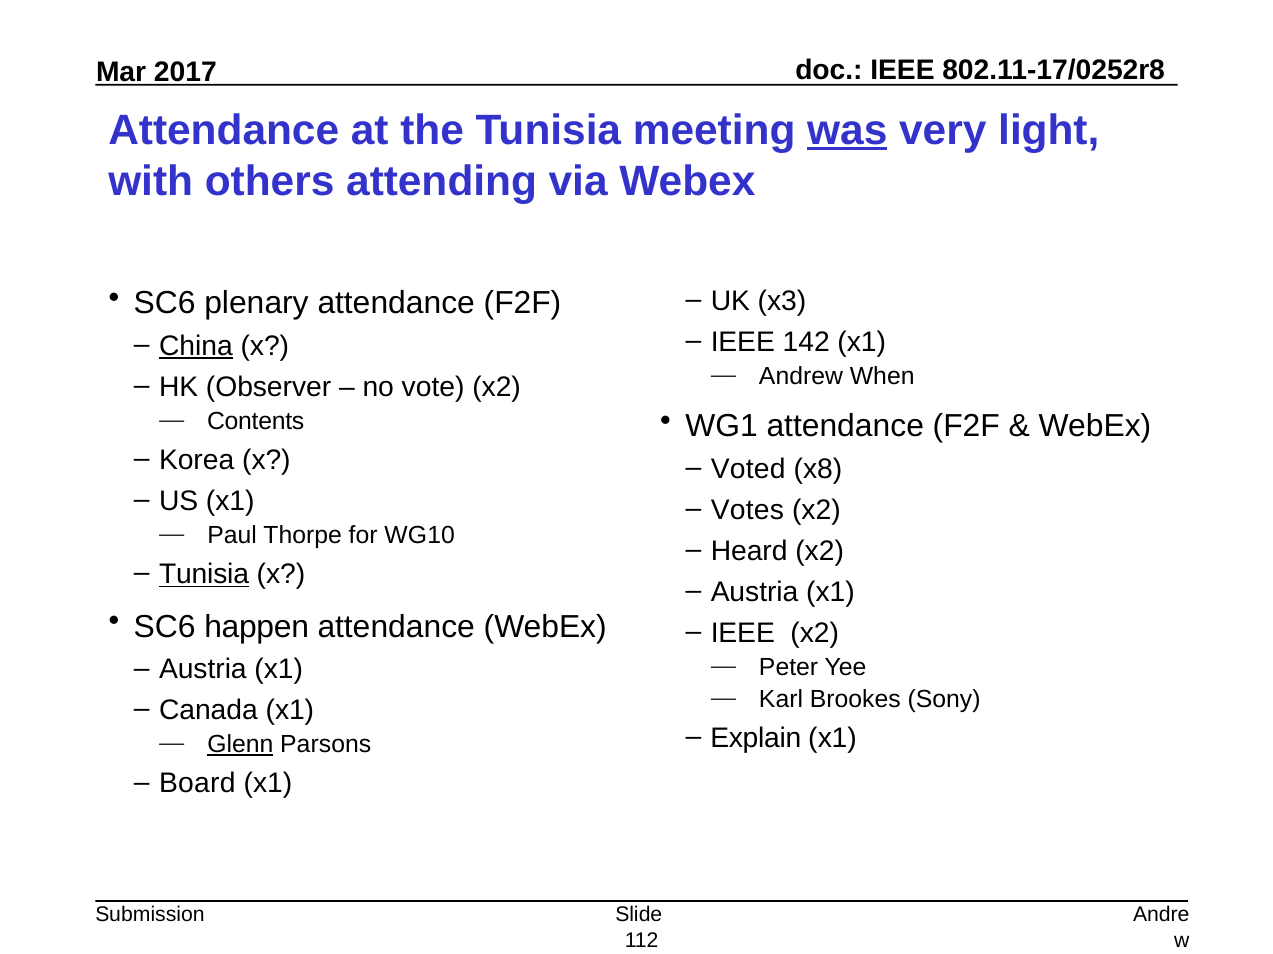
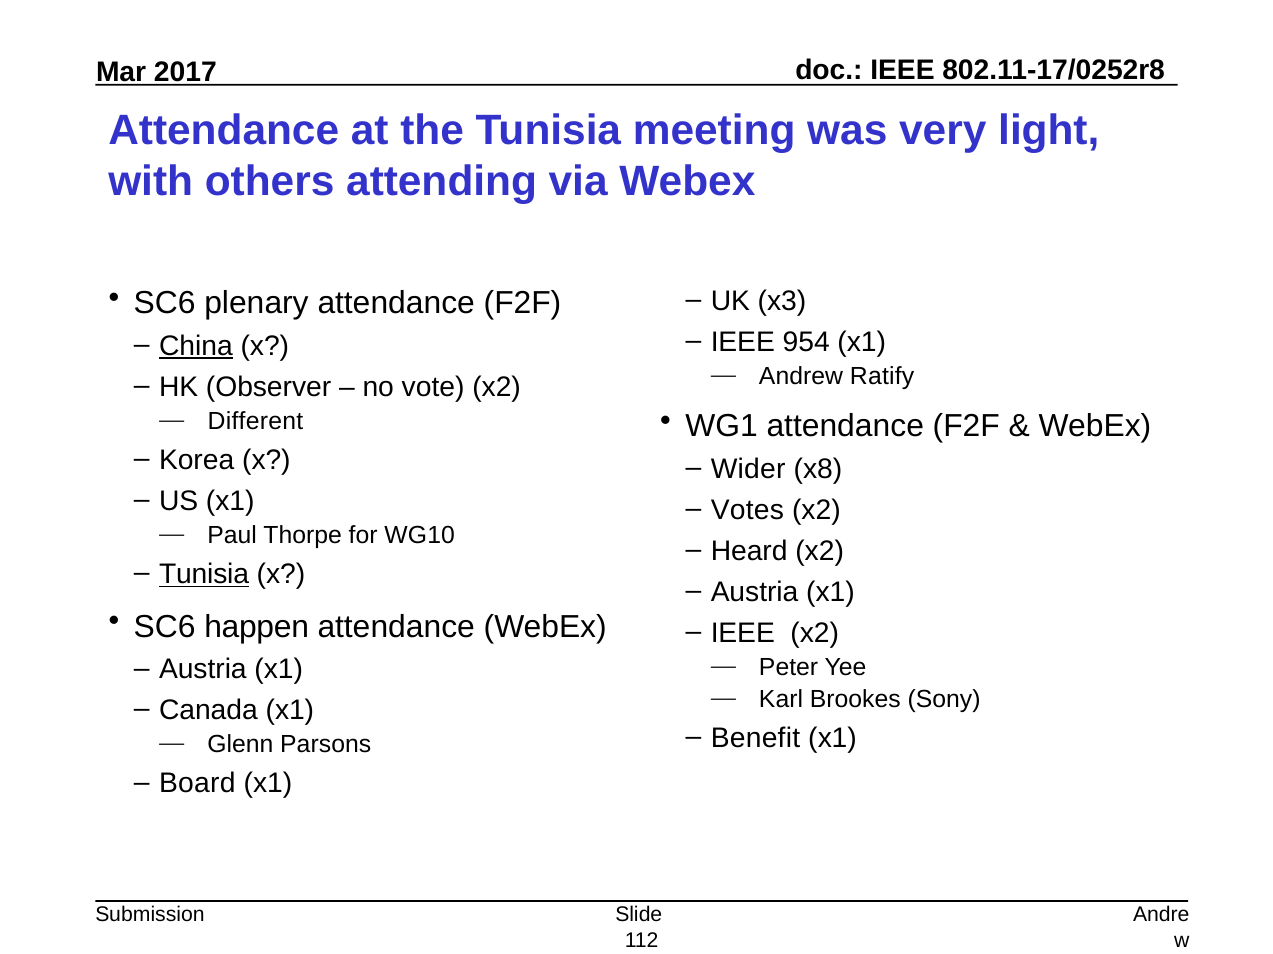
was underline: present -> none
142: 142 -> 954
When: When -> Ratify
Contents: Contents -> Different
Voted: Voted -> Wider
Explain: Explain -> Benefit
Glenn underline: present -> none
